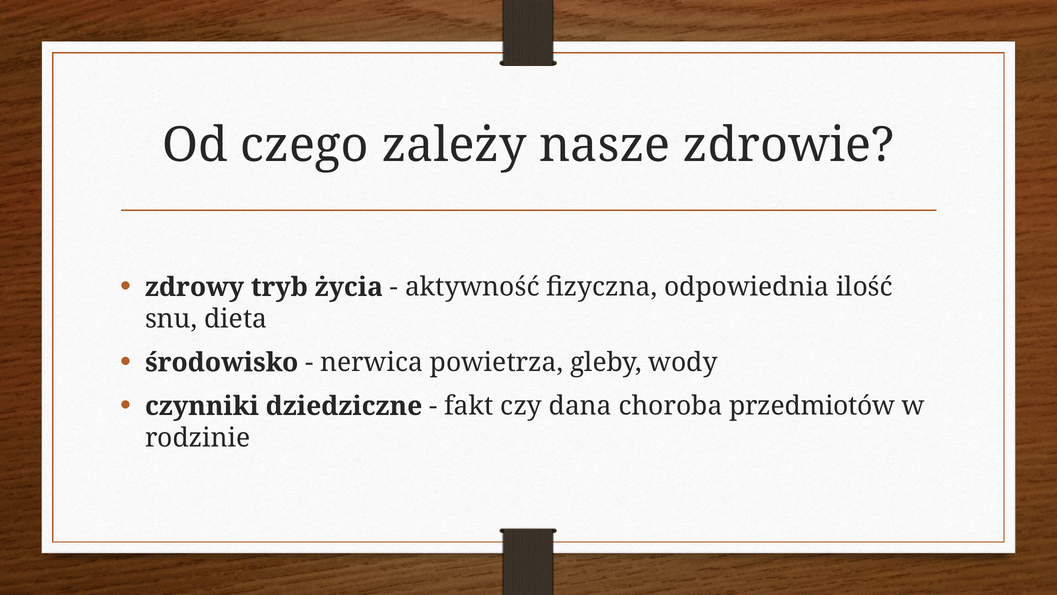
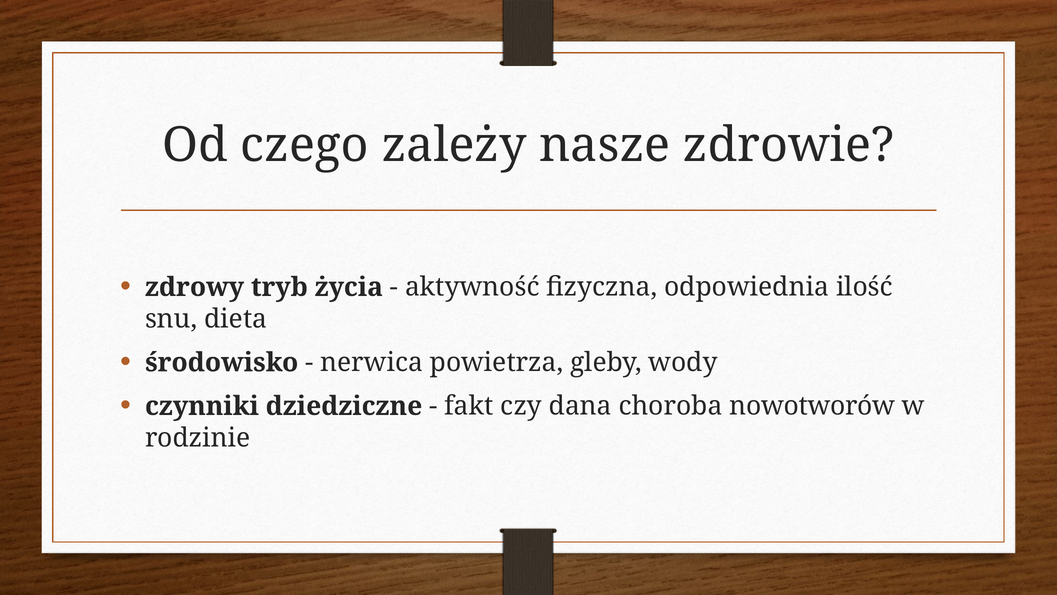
przedmiotów: przedmiotów -> nowotworów
